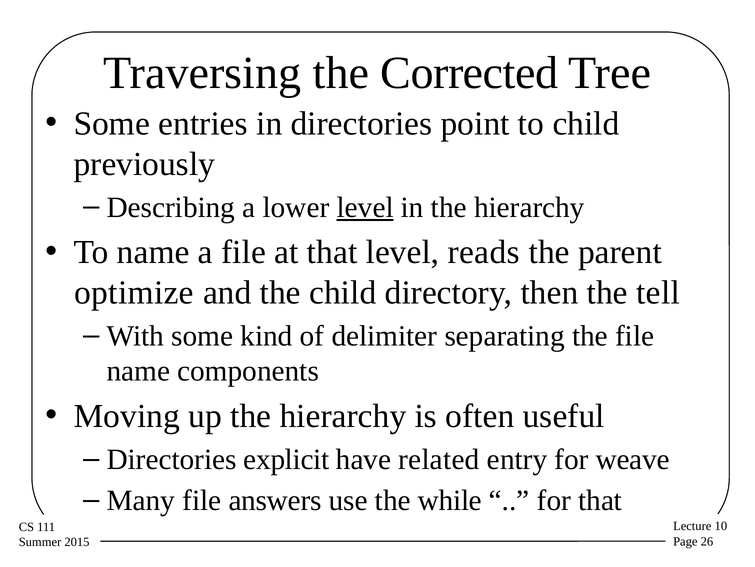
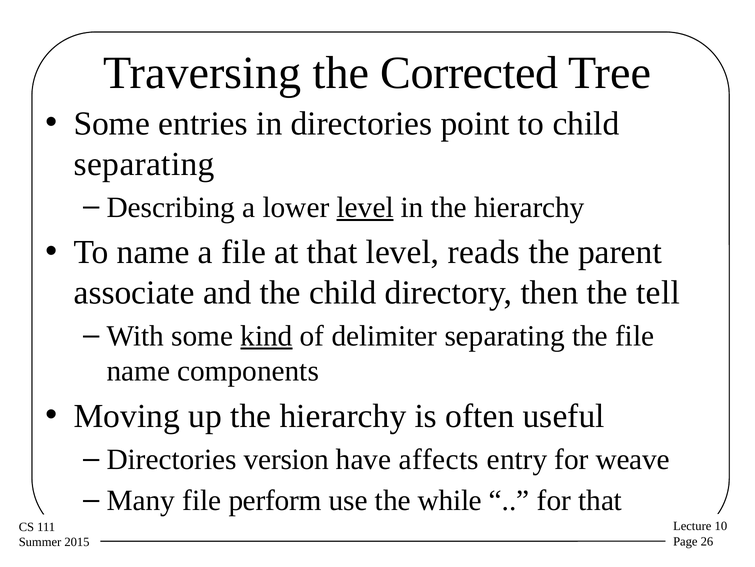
previously at (144, 164): previously -> separating
optimize: optimize -> associate
kind underline: none -> present
explicit: explicit -> version
related: related -> affects
answers: answers -> perform
